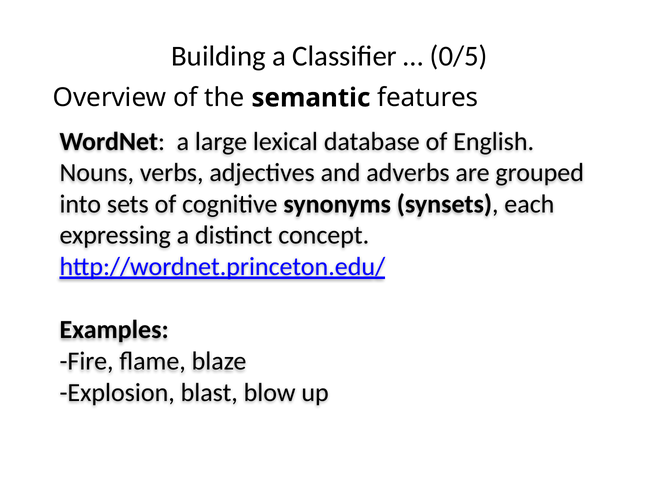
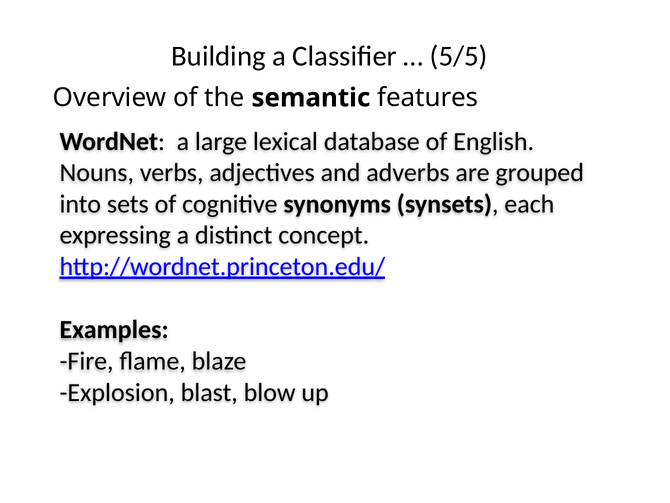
0/5: 0/5 -> 5/5
